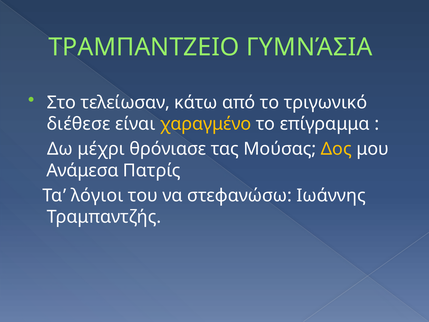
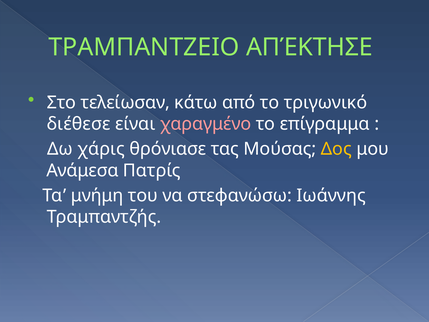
ΓΥΜΝΆΣΙΑ: ΓΥΜΝΆΣΙΑ -> ΑΠΈΚΤΗΣΕ
χαραγμένο colour: yellow -> pink
μέχρι: μέχρι -> χάρις
λόγιοι: λόγιοι -> μνήμη
